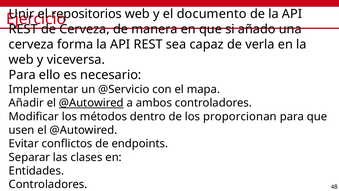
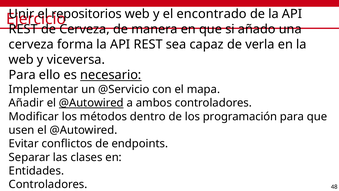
documento: documento -> encontrado
necesario underline: none -> present
proporcionan: proporcionan -> programación
